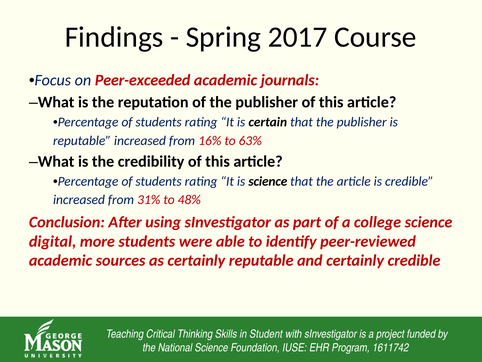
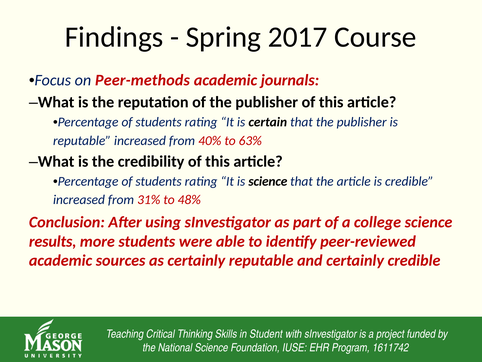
Peer-exceeded: Peer-exceeded -> Peer-methods
16%: 16% -> 40%
digital: digital -> results
